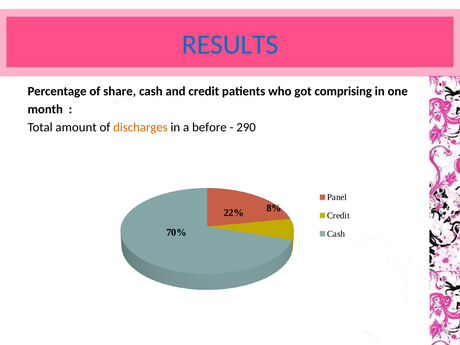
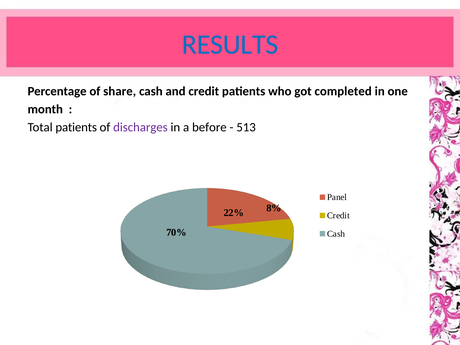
comprising: comprising -> completed
Total amount: amount -> patients
discharges colour: orange -> purple
290: 290 -> 513
